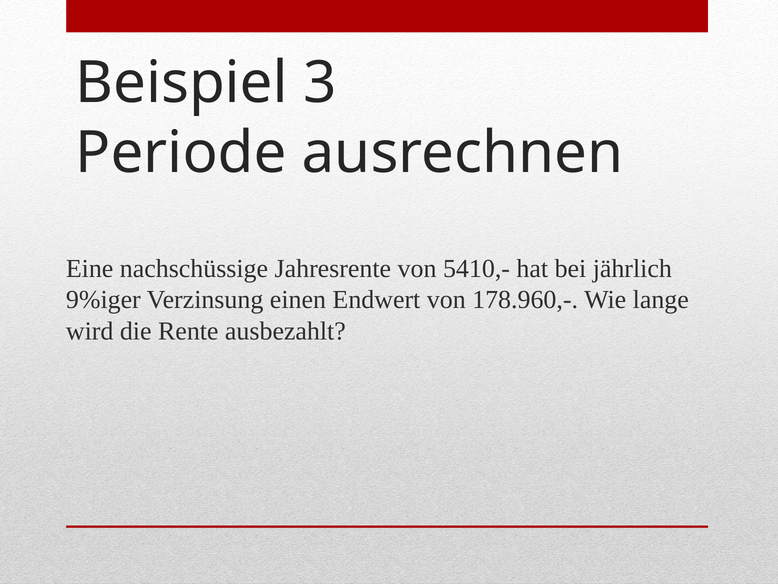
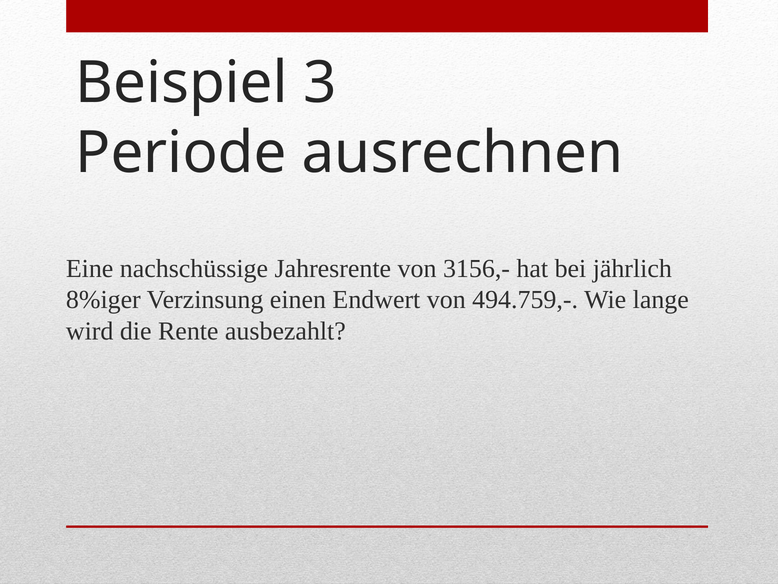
5410,-: 5410,- -> 3156,-
9%iger: 9%iger -> 8%iger
178.960,-: 178.960,- -> 494.759,-
